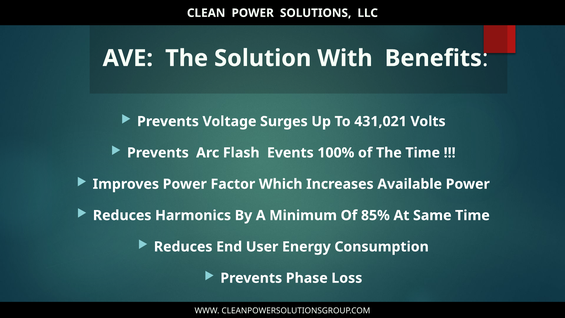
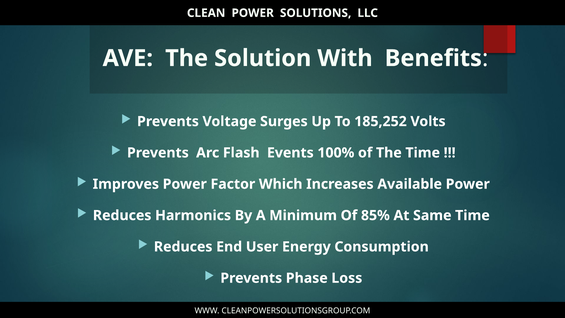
431,021: 431,021 -> 185,252
